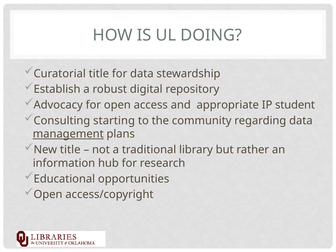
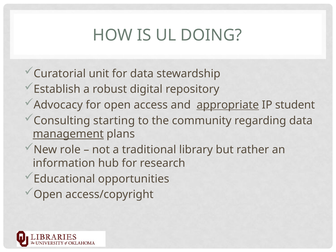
Curatorial title: title -> unit
appropriate underline: none -> present
New title: title -> role
